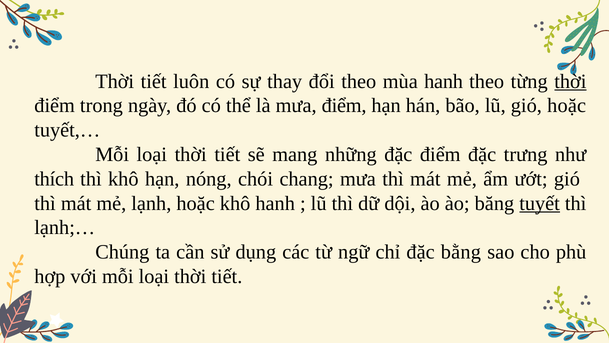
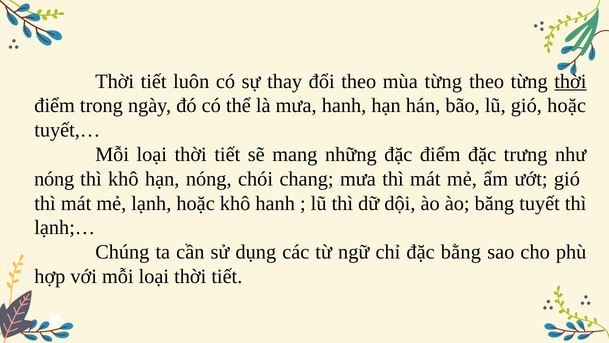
mùa hanh: hanh -> từng
mưa điểm: điểm -> hanh
thích at (54, 179): thích -> nóng
tuyết underline: present -> none
